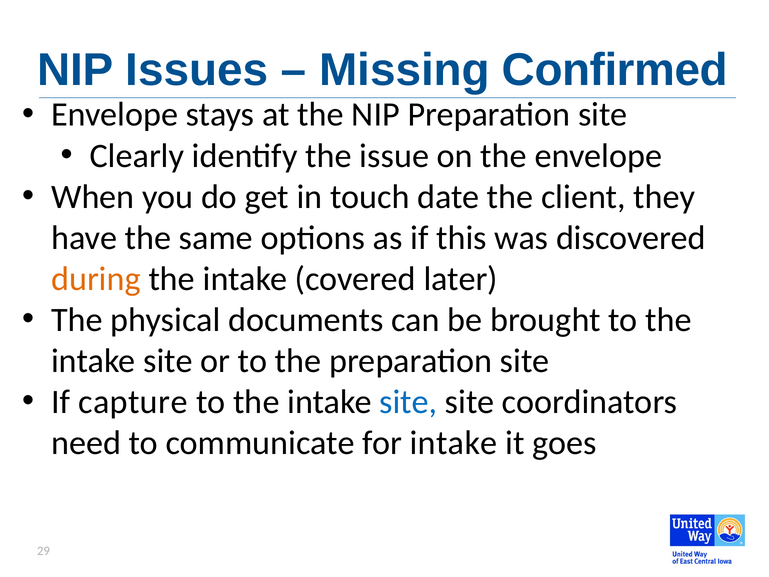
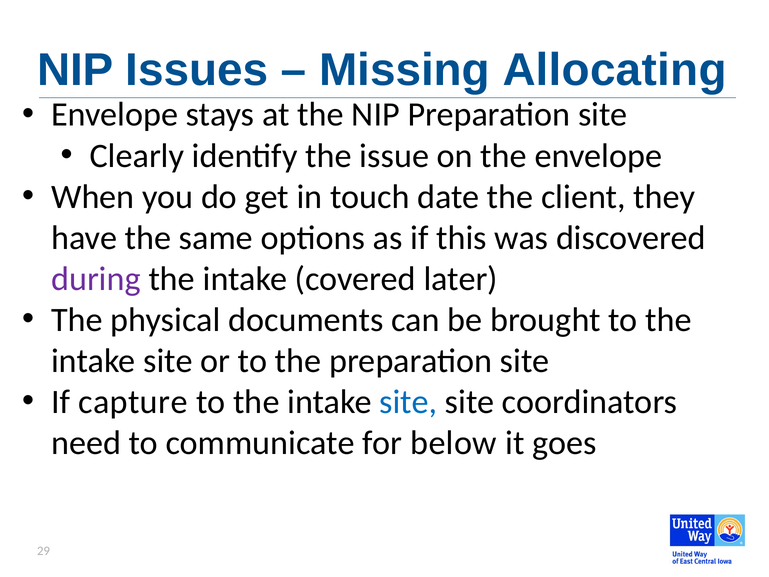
Confirmed: Confirmed -> Allocating
during colour: orange -> purple
for intake: intake -> below
